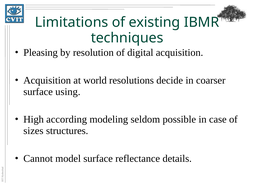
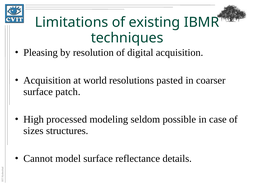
decide: decide -> pasted
using: using -> patch
according: according -> processed
